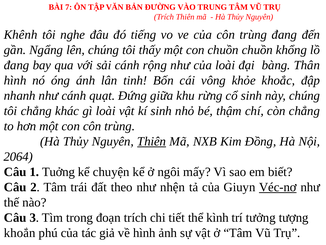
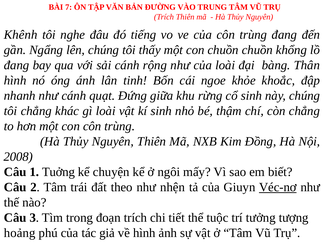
vông: vông -> ngoe
Thiên at (152, 141) underline: present -> none
2064: 2064 -> 2008
kình: kình -> tuộc
khoắn: khoắn -> hoảng
